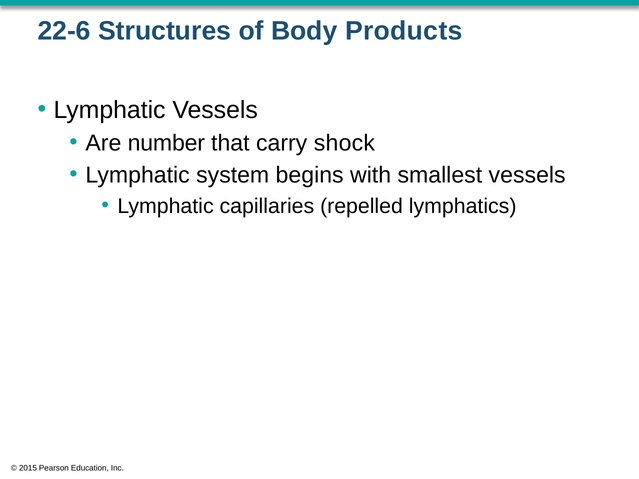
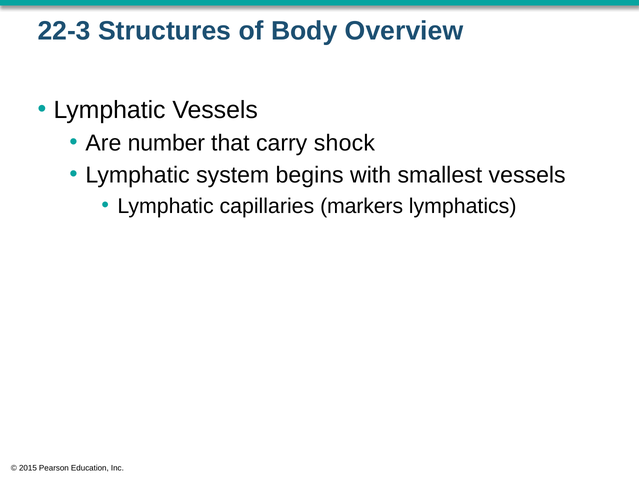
22-6: 22-6 -> 22-3
Products: Products -> Overview
repelled: repelled -> markers
